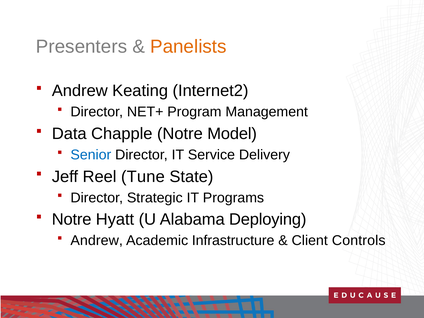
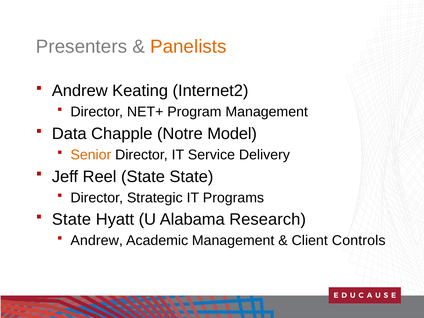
Senior colour: blue -> orange
Reel Tune: Tune -> State
Notre at (72, 220): Notre -> State
Deploying: Deploying -> Research
Academic Infrastructure: Infrastructure -> Management
